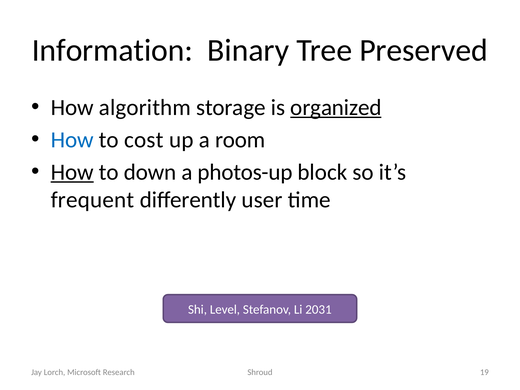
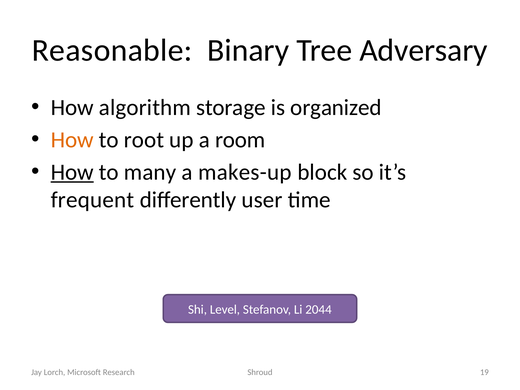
Information: Information -> Reasonable
Preserved: Preserved -> Adversary
organized underline: present -> none
How at (72, 140) colour: blue -> orange
cost: cost -> root
down: down -> many
photos-up: photos-up -> makes-up
2031: 2031 -> 2044
